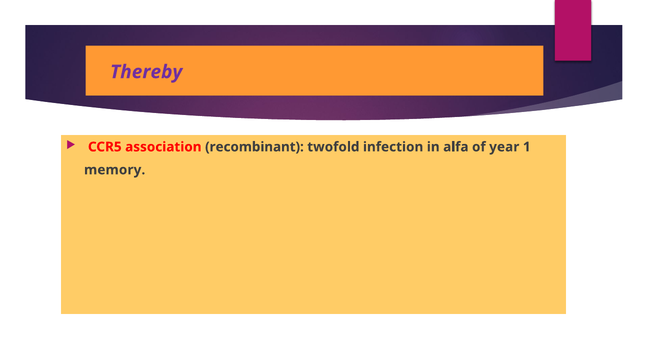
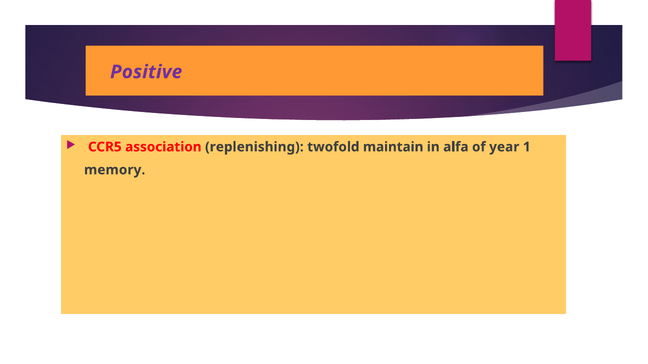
Thereby: Thereby -> Positive
recombinant: recombinant -> replenishing
infection: infection -> maintain
